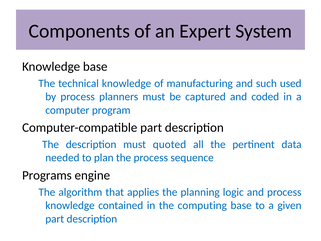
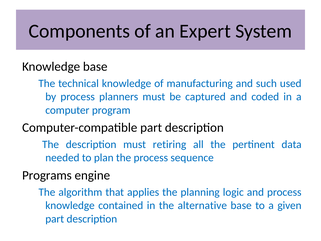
quoted: quoted -> retiring
computing: computing -> alternative
